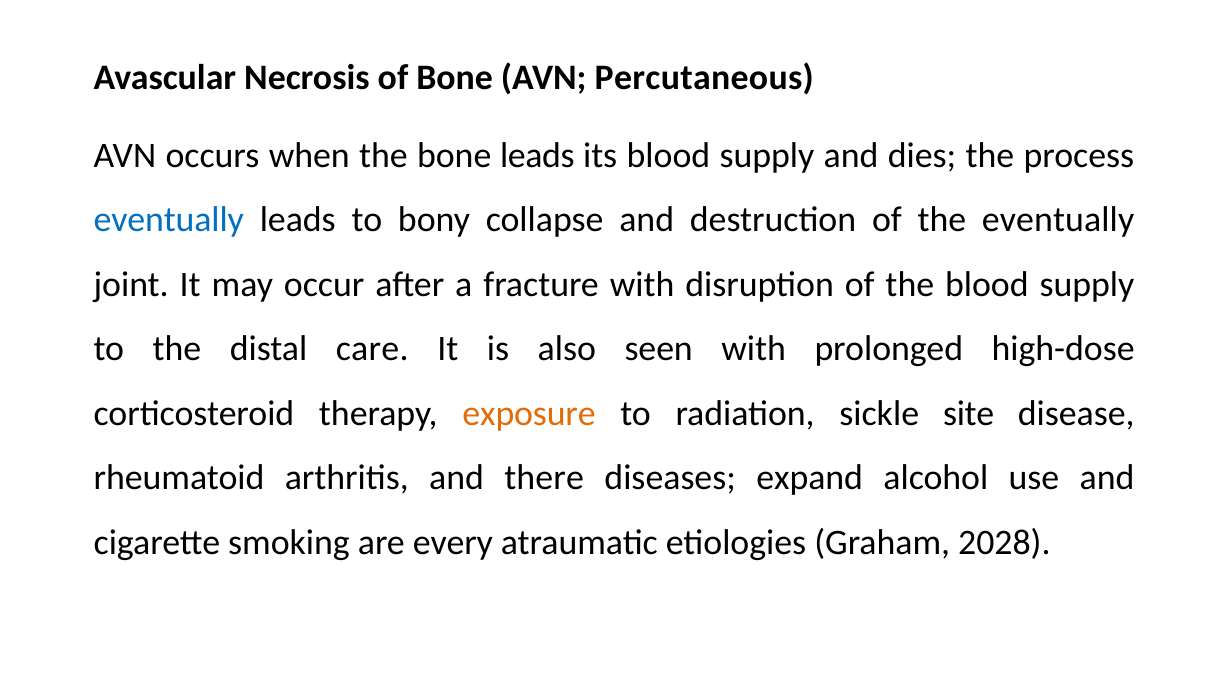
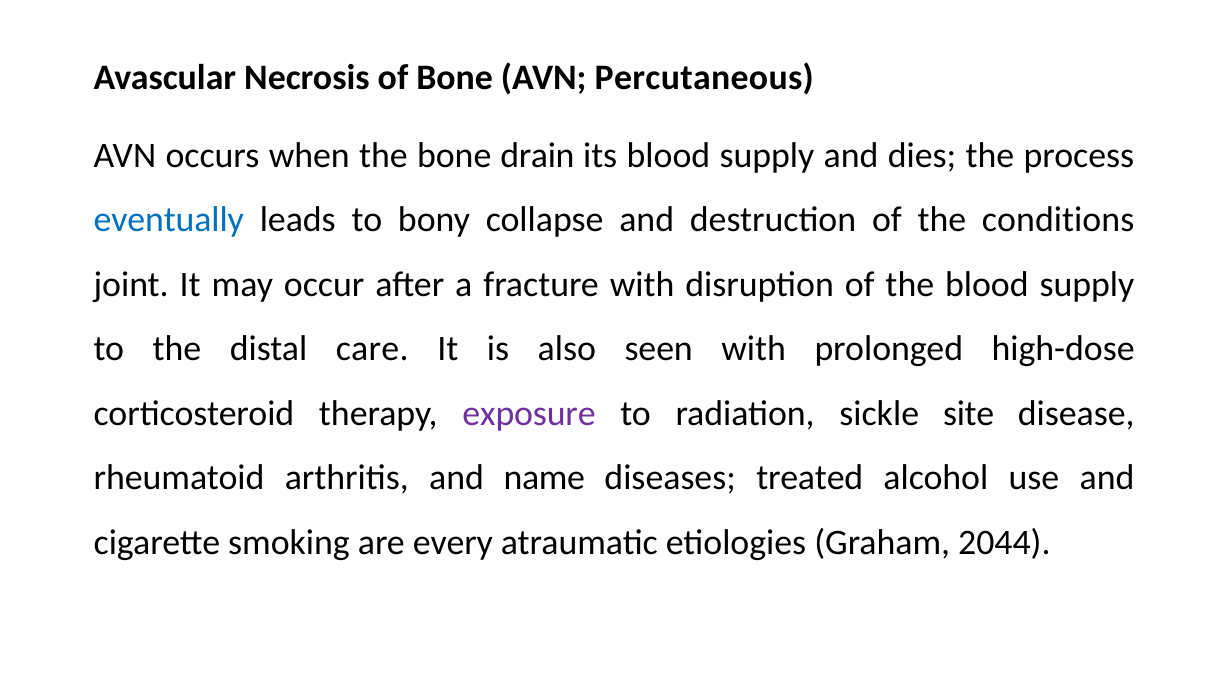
bone leads: leads -> drain
the eventually: eventually -> conditions
exposure colour: orange -> purple
there: there -> name
expand: expand -> treated
2028: 2028 -> 2044
